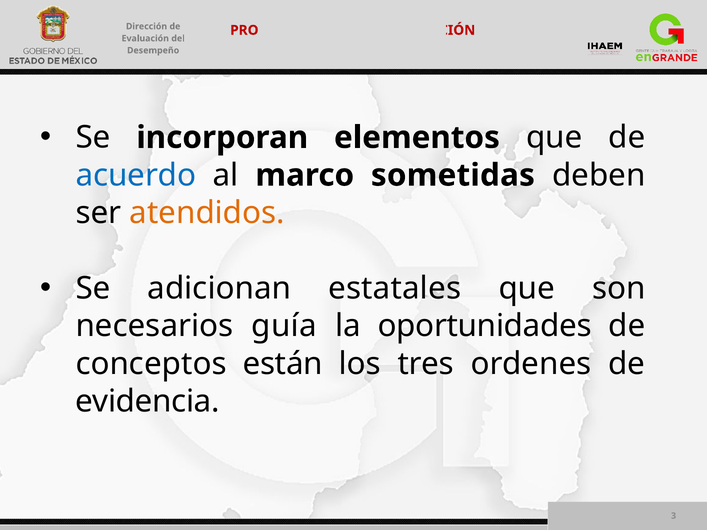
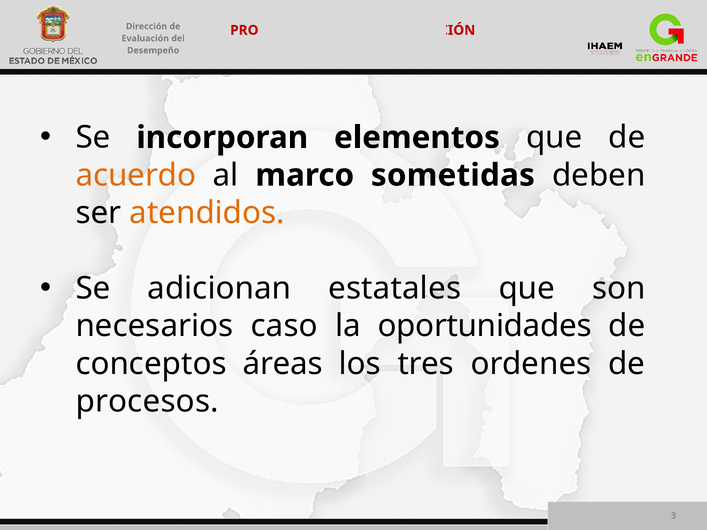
acuerdo colour: blue -> orange
guía: guía -> caso
están: están -> áreas
evidencia: evidencia -> procesos
